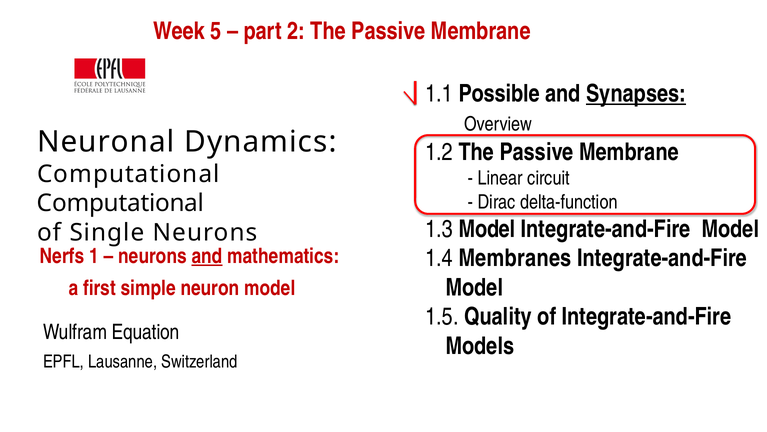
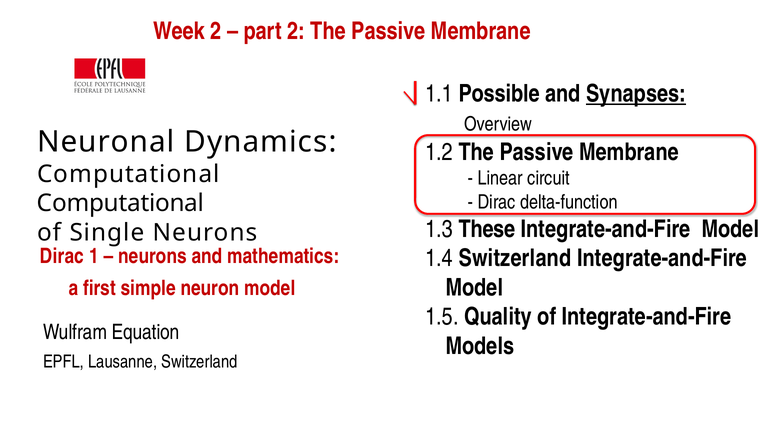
Week 5: 5 -> 2
1.3 Model: Model -> These
Nerfs at (62, 256): Nerfs -> Dirac
and at (207, 256) underline: present -> none
1.4 Membranes: Membranes -> Switzerland
